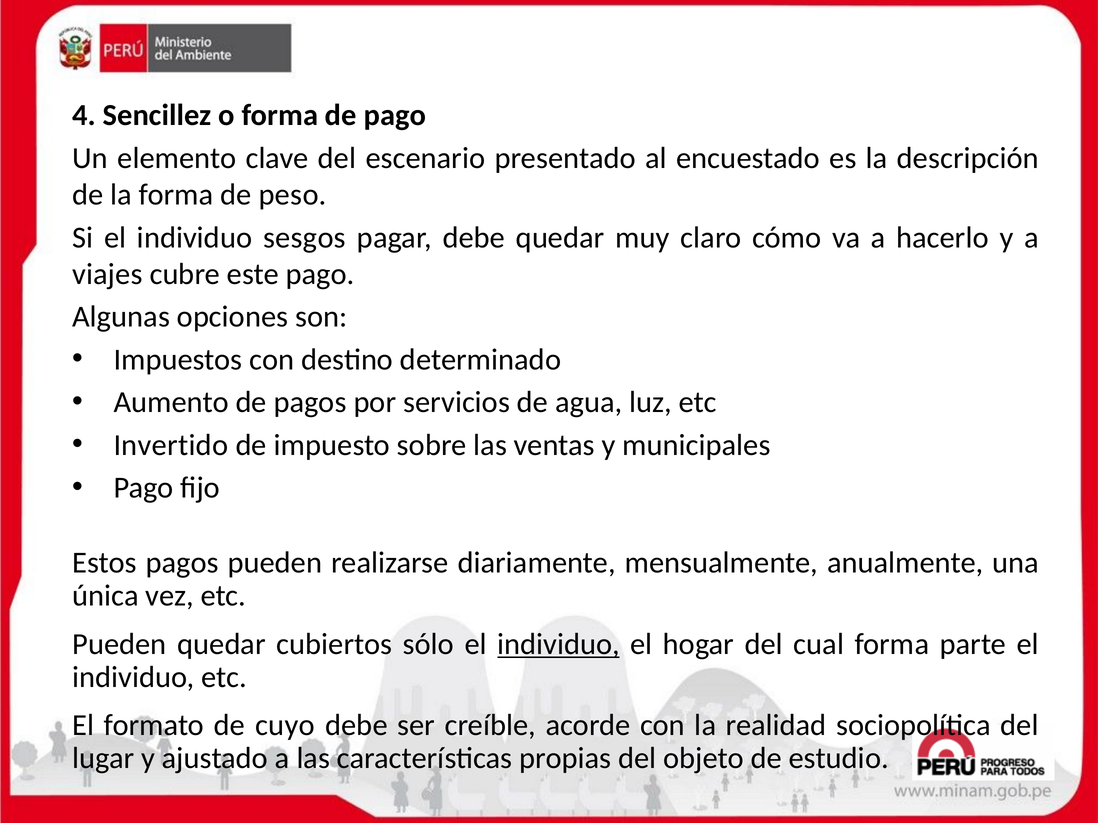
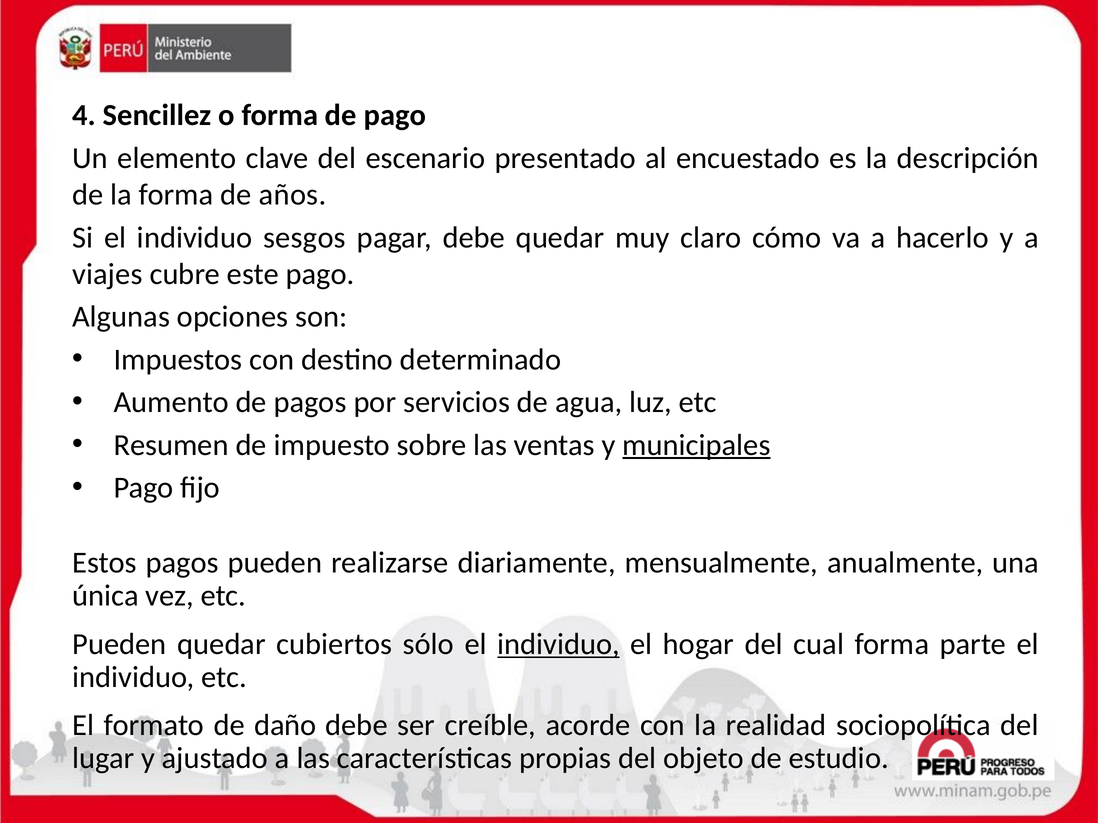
peso: peso -> años
Invertido: Invertido -> Resumen
municipales underline: none -> present
cuyo: cuyo -> daño
